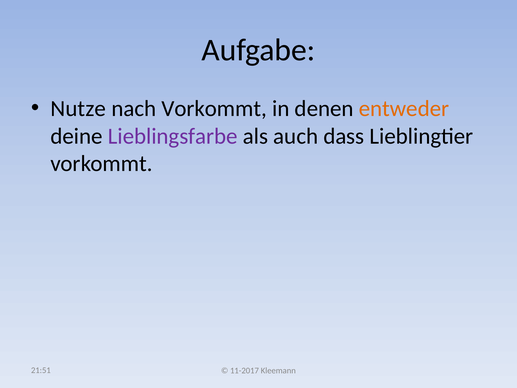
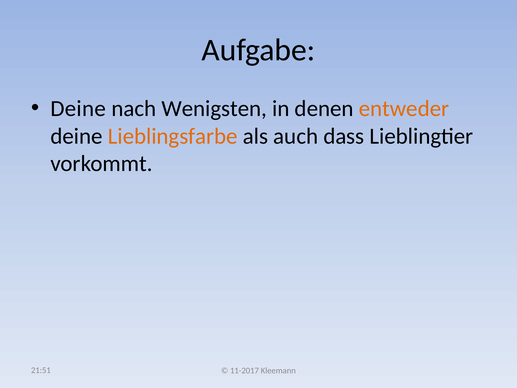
Nutze at (78, 108): Nutze -> Deine
nach Vorkommt: Vorkommt -> Wenigsten
Lieblingsfarbe colour: purple -> orange
